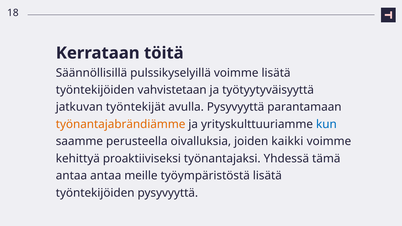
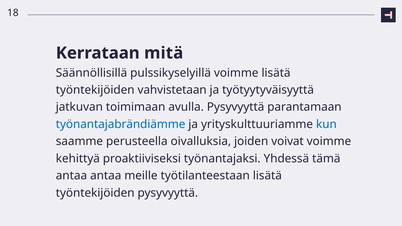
töitä: töitä -> mitä
työntekijät: työntekijät -> toimimaan
työnantajabrändiämme colour: orange -> blue
kaikki: kaikki -> voivat
työympäristöstä: työympäristöstä -> työtilanteestaan
